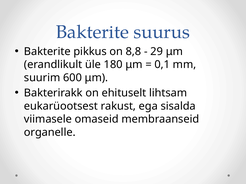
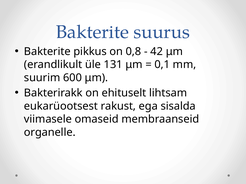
8,8: 8,8 -> 0,8
29: 29 -> 42
180: 180 -> 131
